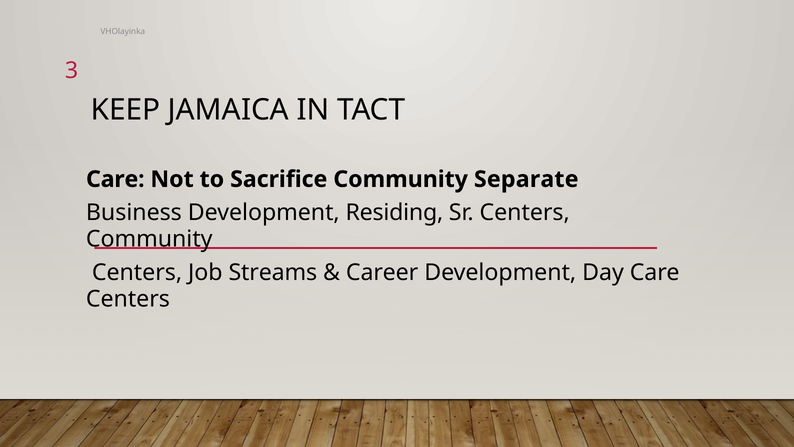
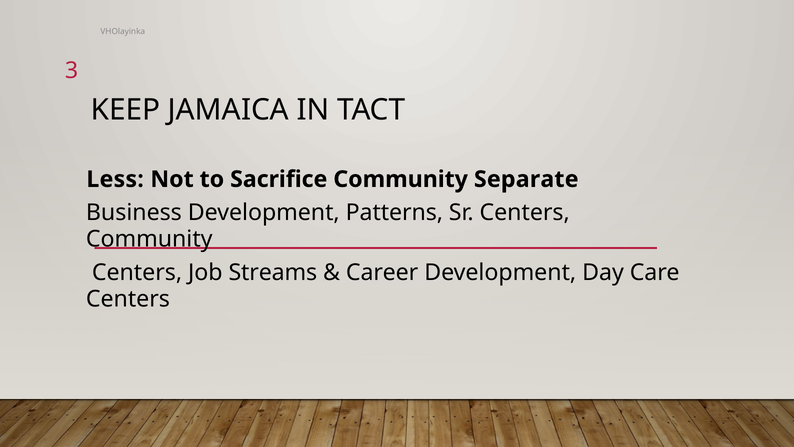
Care at (115, 179): Care -> Less
Residing: Residing -> Patterns
